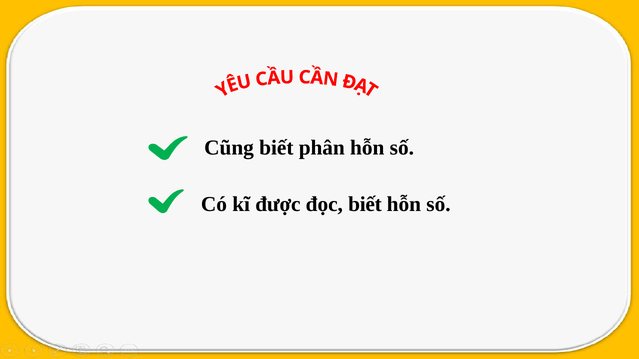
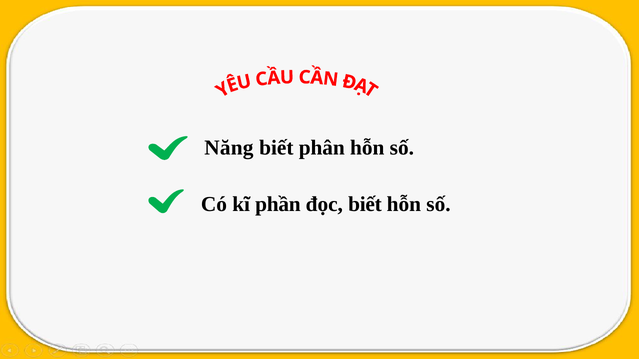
Cũng: Cũng -> Năng
được: được -> phần
